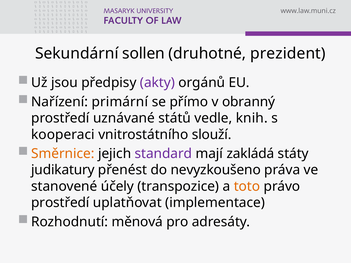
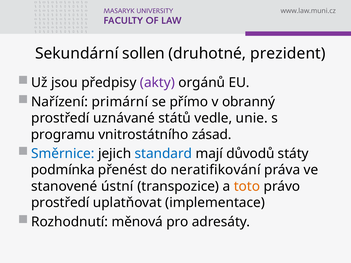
knih: knih -> unie
kooperaci: kooperaci -> programu
slouží: slouží -> zásad
Směrnice colour: orange -> blue
standard colour: purple -> blue
zakládá: zakládá -> důvodů
judikatury: judikatury -> podmínka
nevyzkoušeno: nevyzkoušeno -> neratifikování
účely: účely -> ústní
